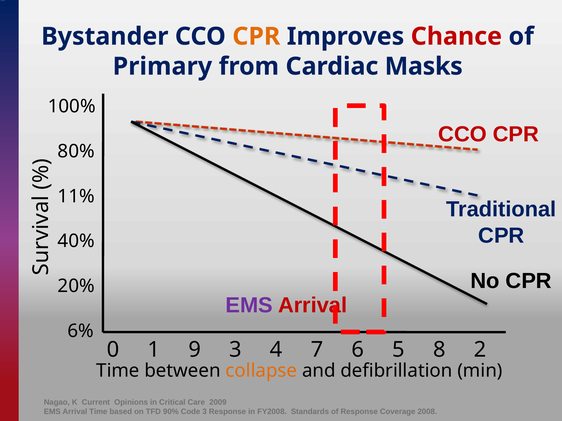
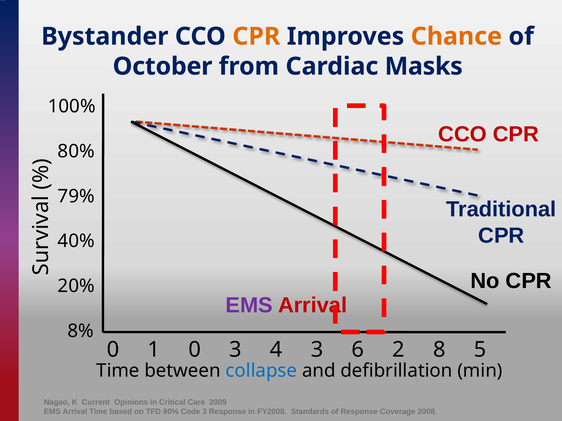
Chance at (456, 36) colour: red -> orange
Primary: Primary -> October
11%: 11% -> 79%
6%: 6% -> 8%
1 9: 9 -> 0
4 7: 7 -> 3
5: 5 -> 2
2: 2 -> 5
collapse colour: orange -> blue
